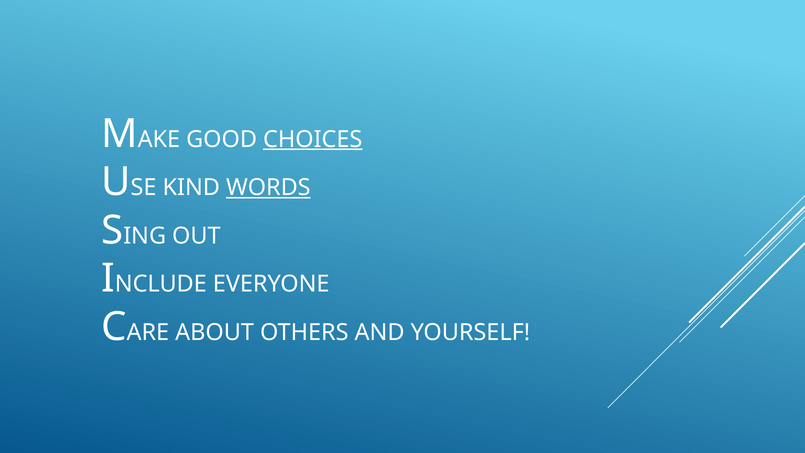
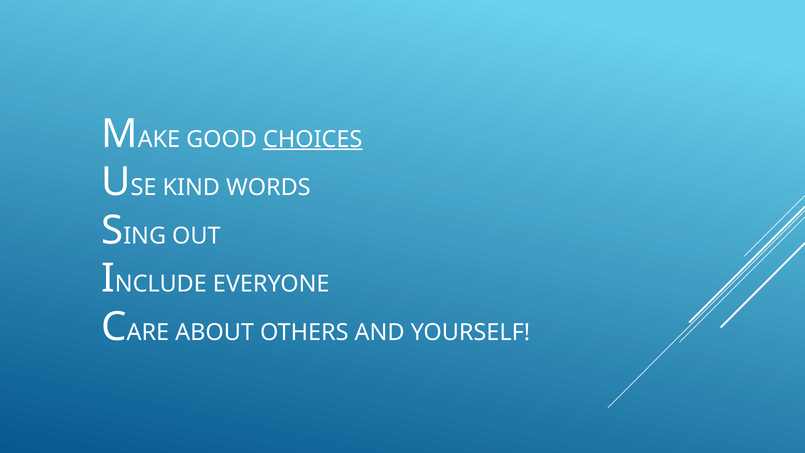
WORDS underline: present -> none
